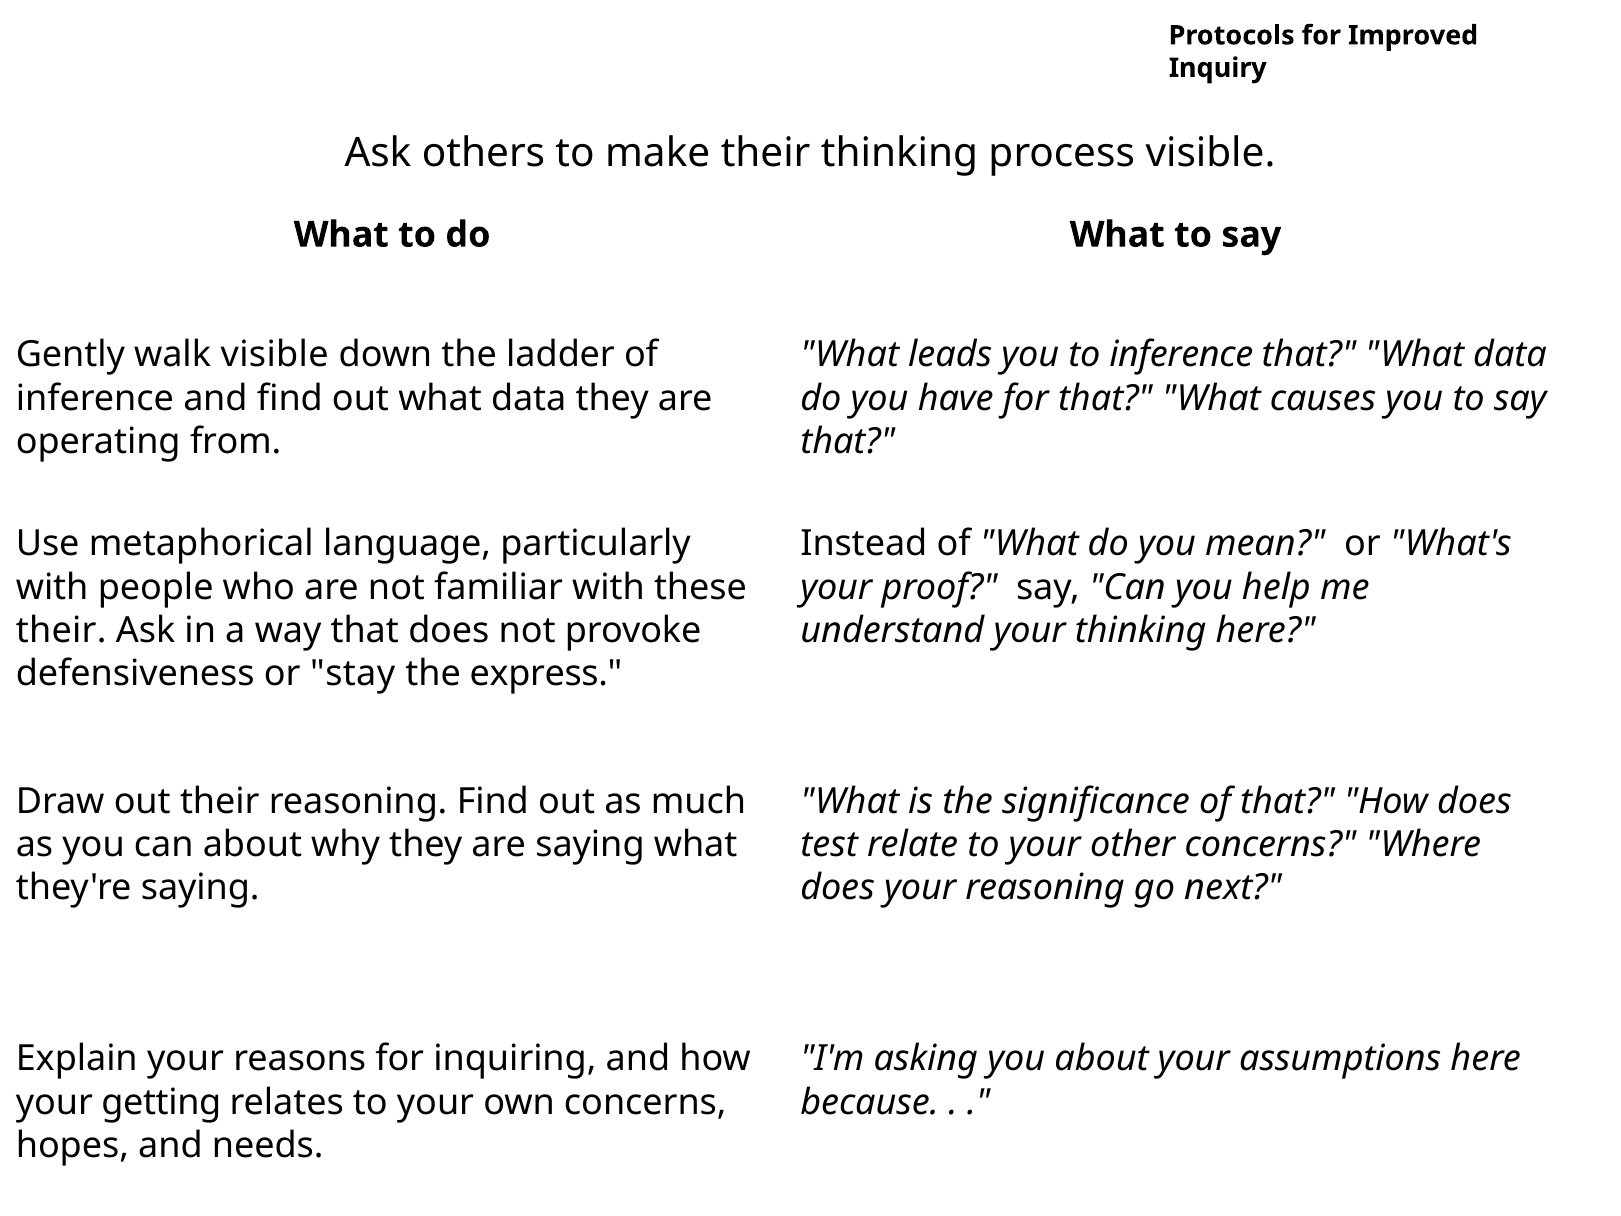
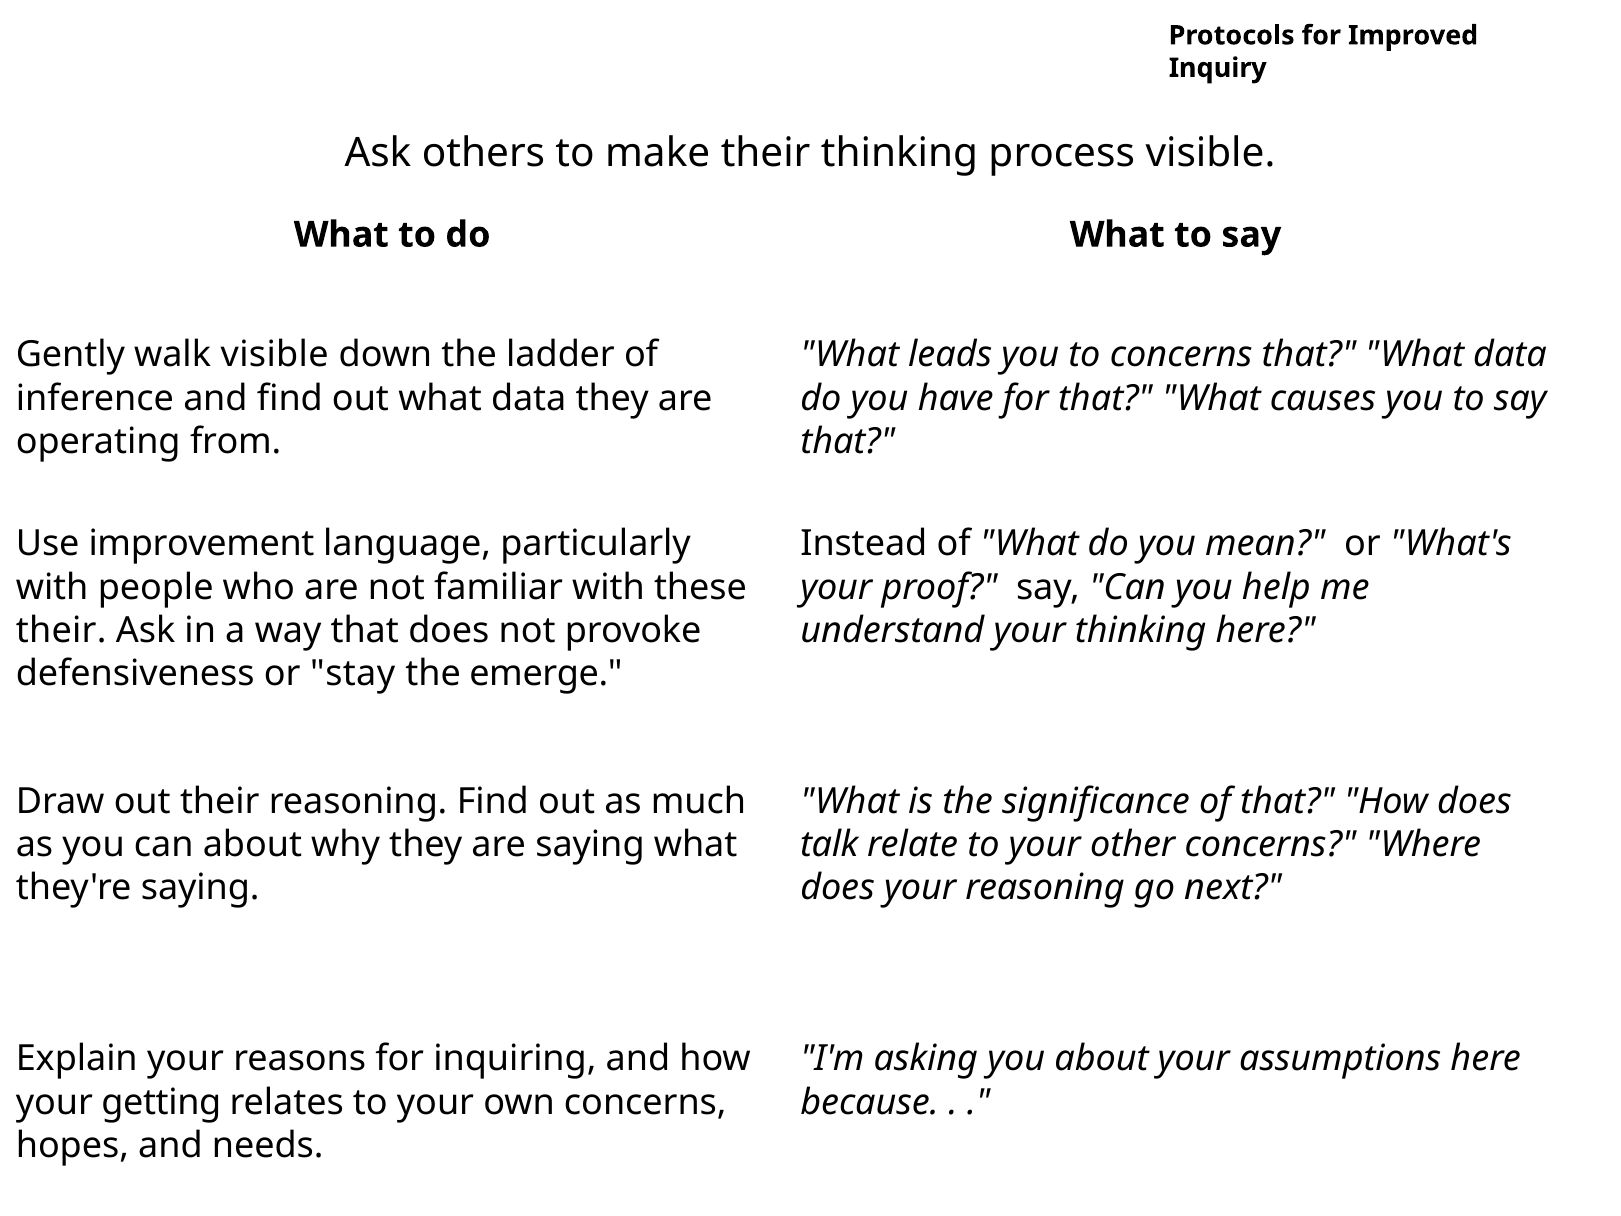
to inference: inference -> concerns
metaphorical: metaphorical -> improvement
express: express -> emerge
test: test -> talk
